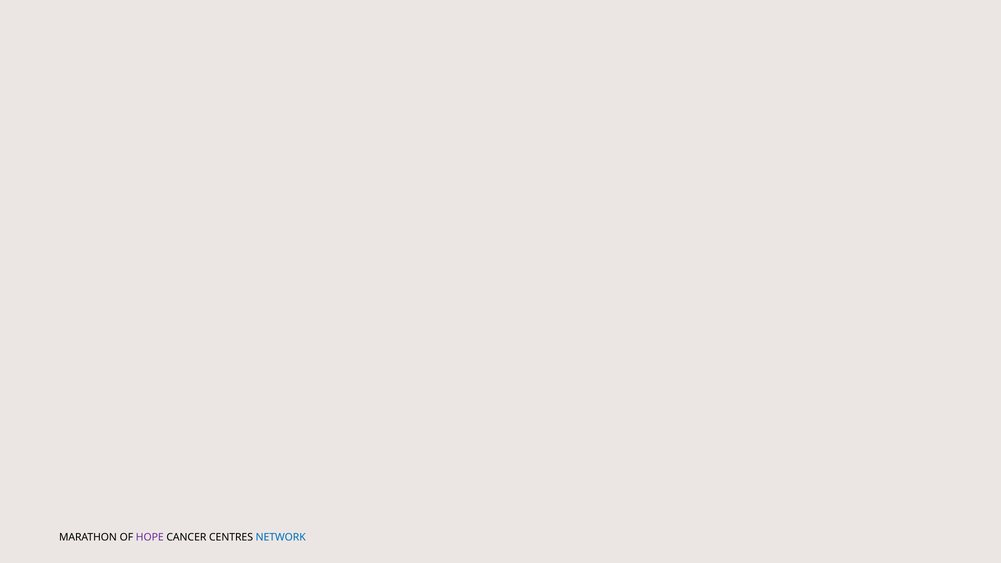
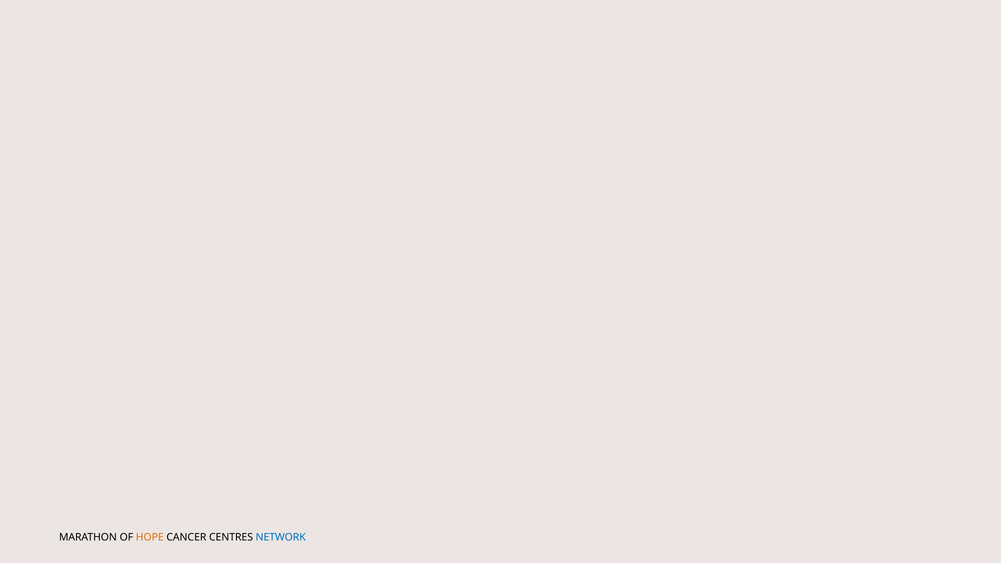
HOPE colour: purple -> orange
